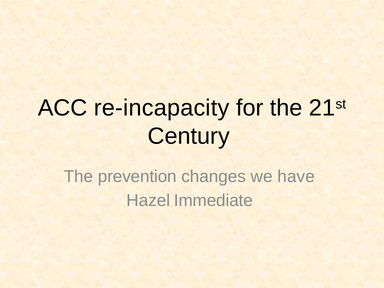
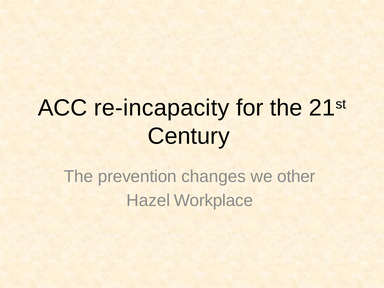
have: have -> other
Immediate: Immediate -> Workplace
